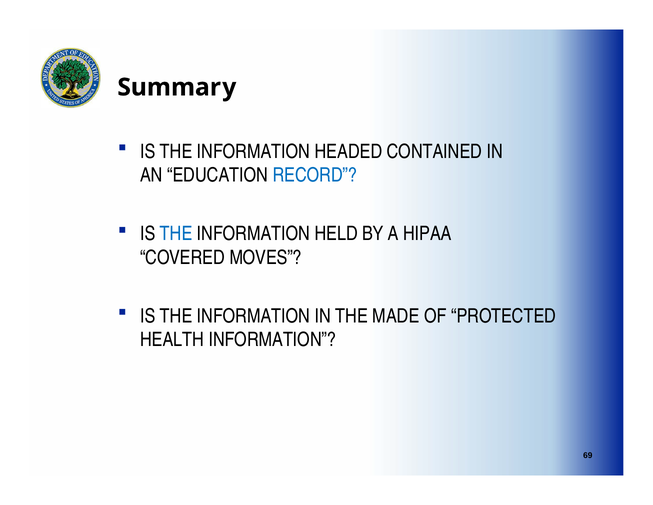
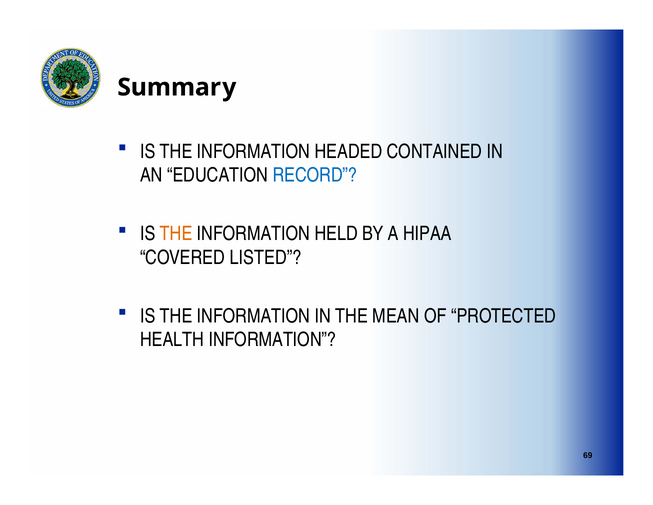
THE at (176, 234) colour: blue -> orange
MOVES: MOVES -> LISTED
MADE: MADE -> MEAN
